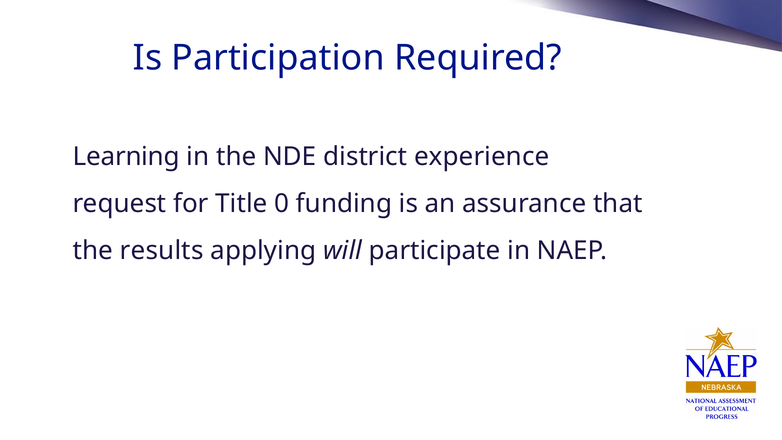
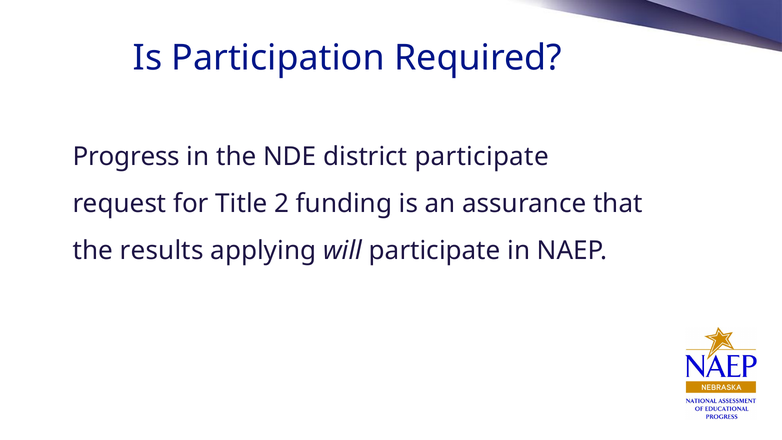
Learning: Learning -> Progress
district experience: experience -> participate
0: 0 -> 2
